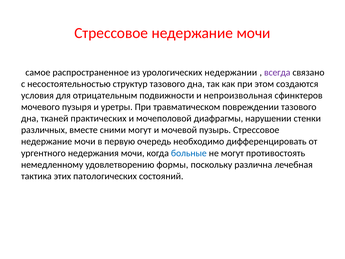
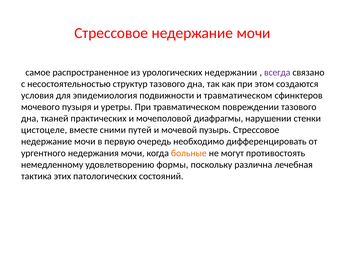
отрицательным: отрицательным -> эпидемиология
и непроизвольная: непроизвольная -> травматическом
различных: различных -> цистоцеле
сними могут: могут -> путей
больные colour: blue -> orange
